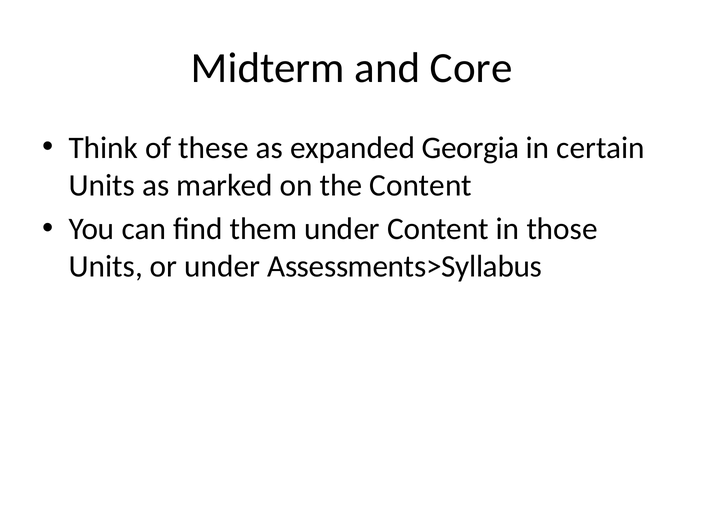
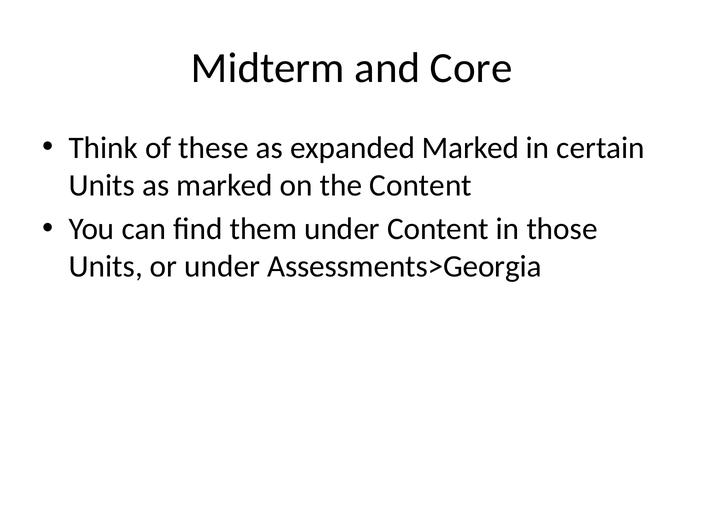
expanded Georgia: Georgia -> Marked
Assessments>Syllabus: Assessments>Syllabus -> Assessments>Georgia
